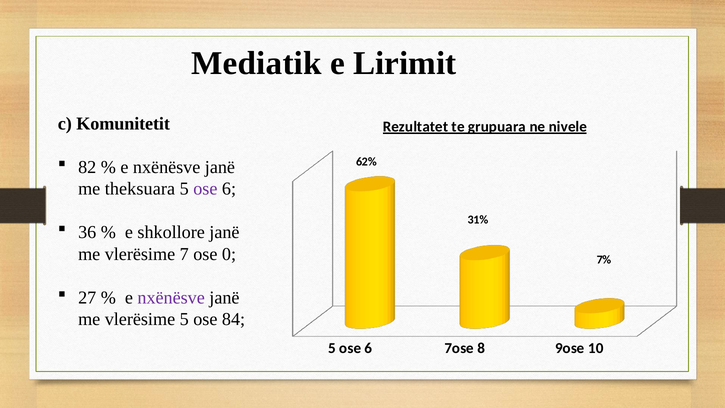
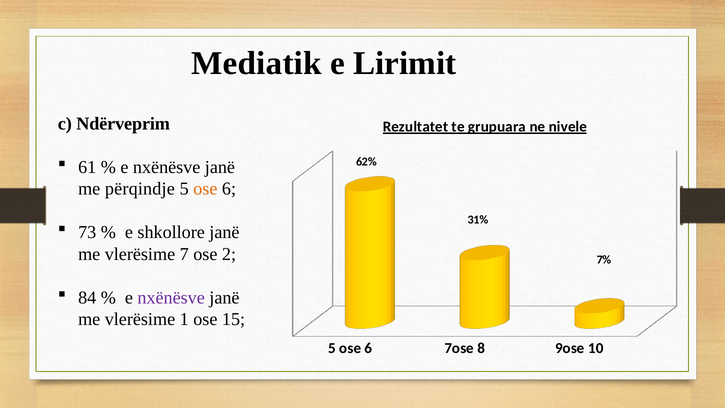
Komunitetit: Komunitetit -> Ndërveprim
82: 82 -> 61
theksuara: theksuara -> përqindje
ose at (205, 189) colour: purple -> orange
36: 36 -> 73
0: 0 -> 2
27: 27 -> 84
vlerësime 5: 5 -> 1
84: 84 -> 15
